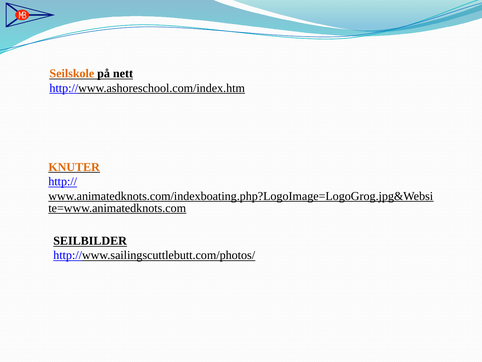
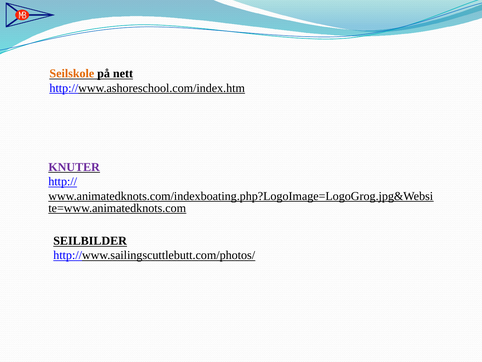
KNUTER colour: orange -> purple
